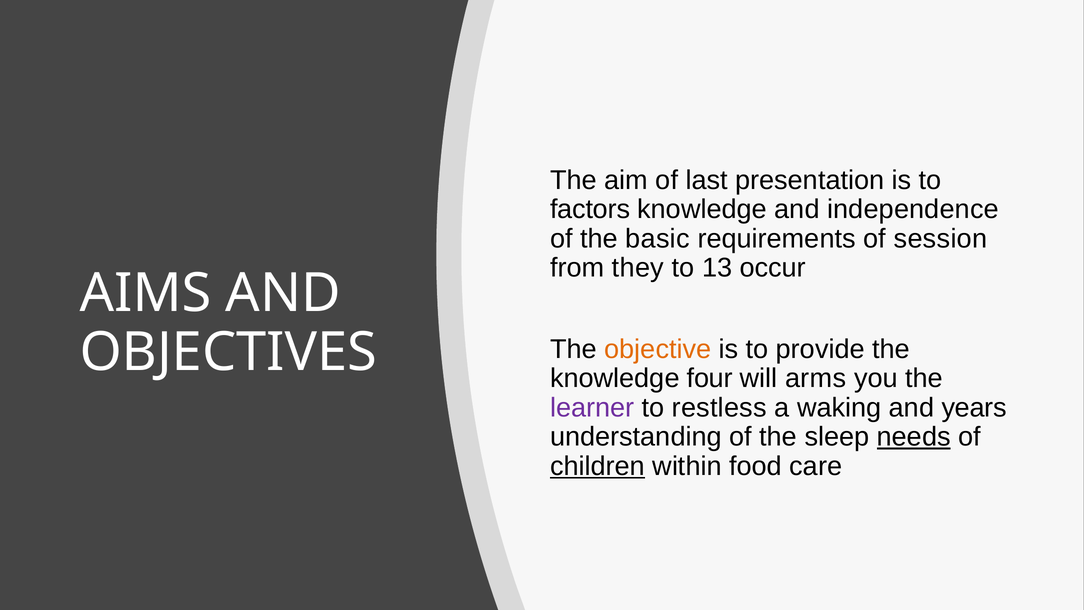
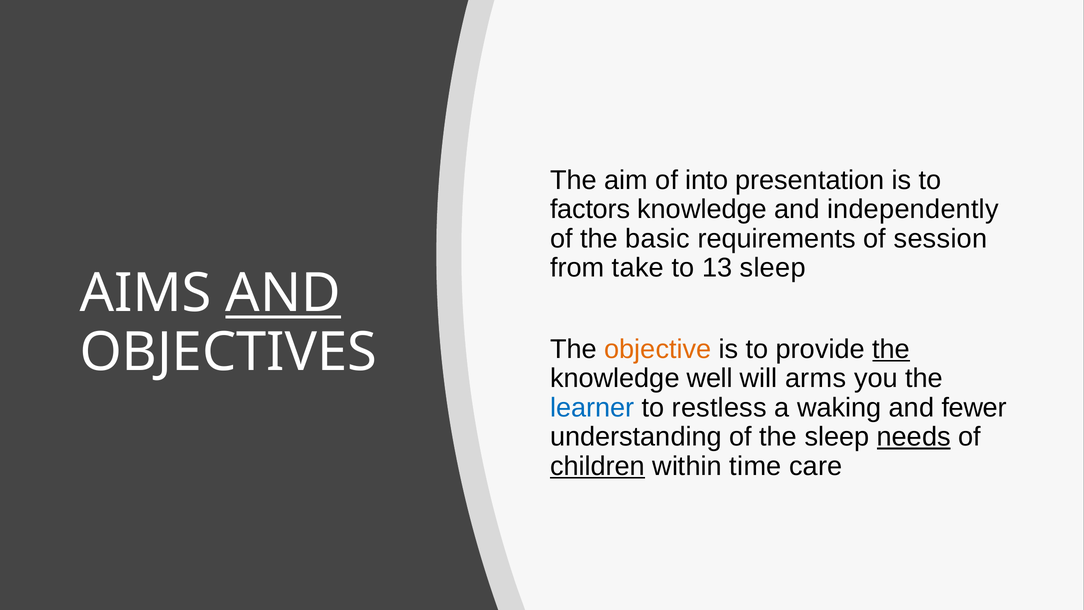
last: last -> into
independence: independence -> independently
they: they -> take
13 occur: occur -> sleep
AND at (283, 293) underline: none -> present
the at (891, 349) underline: none -> present
four: four -> well
learner colour: purple -> blue
years: years -> fewer
food: food -> time
